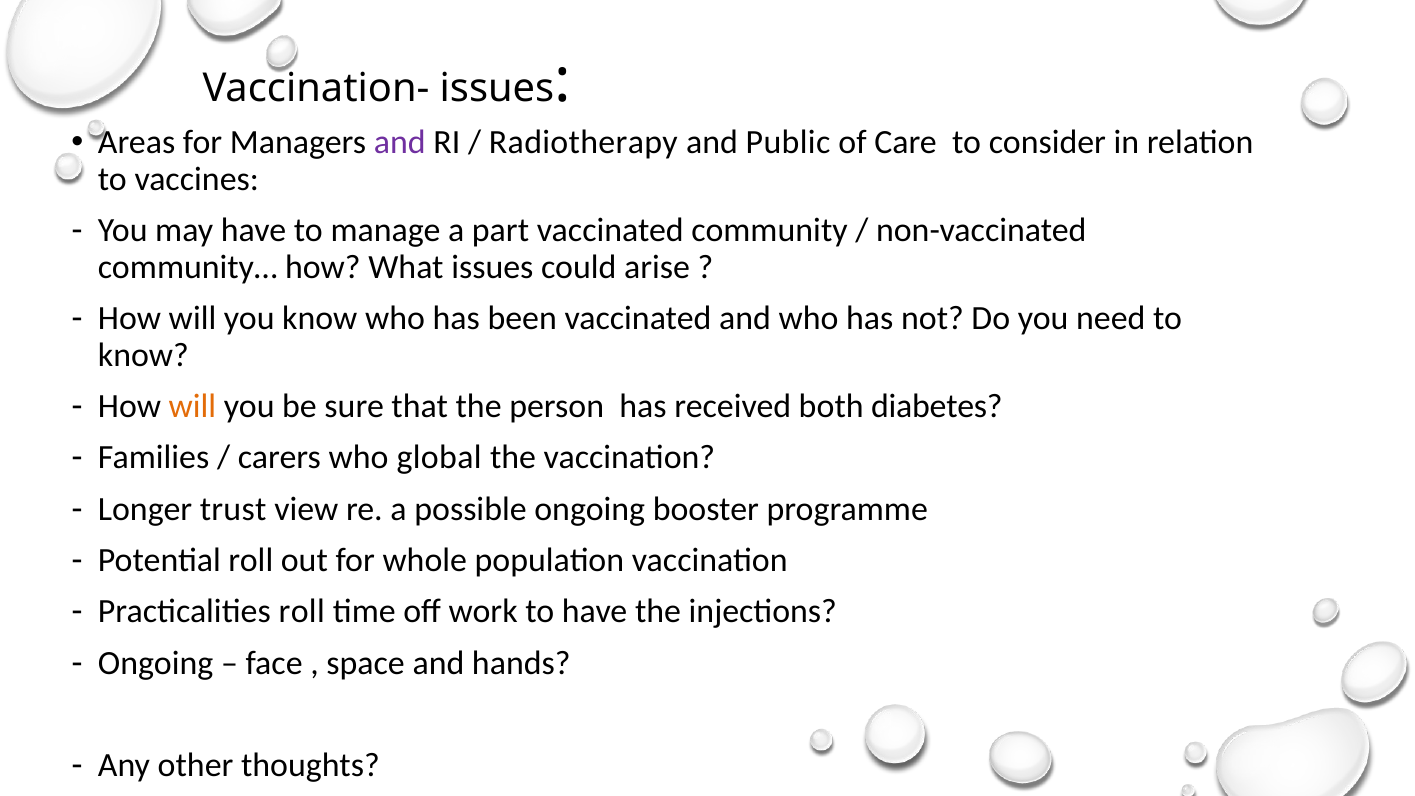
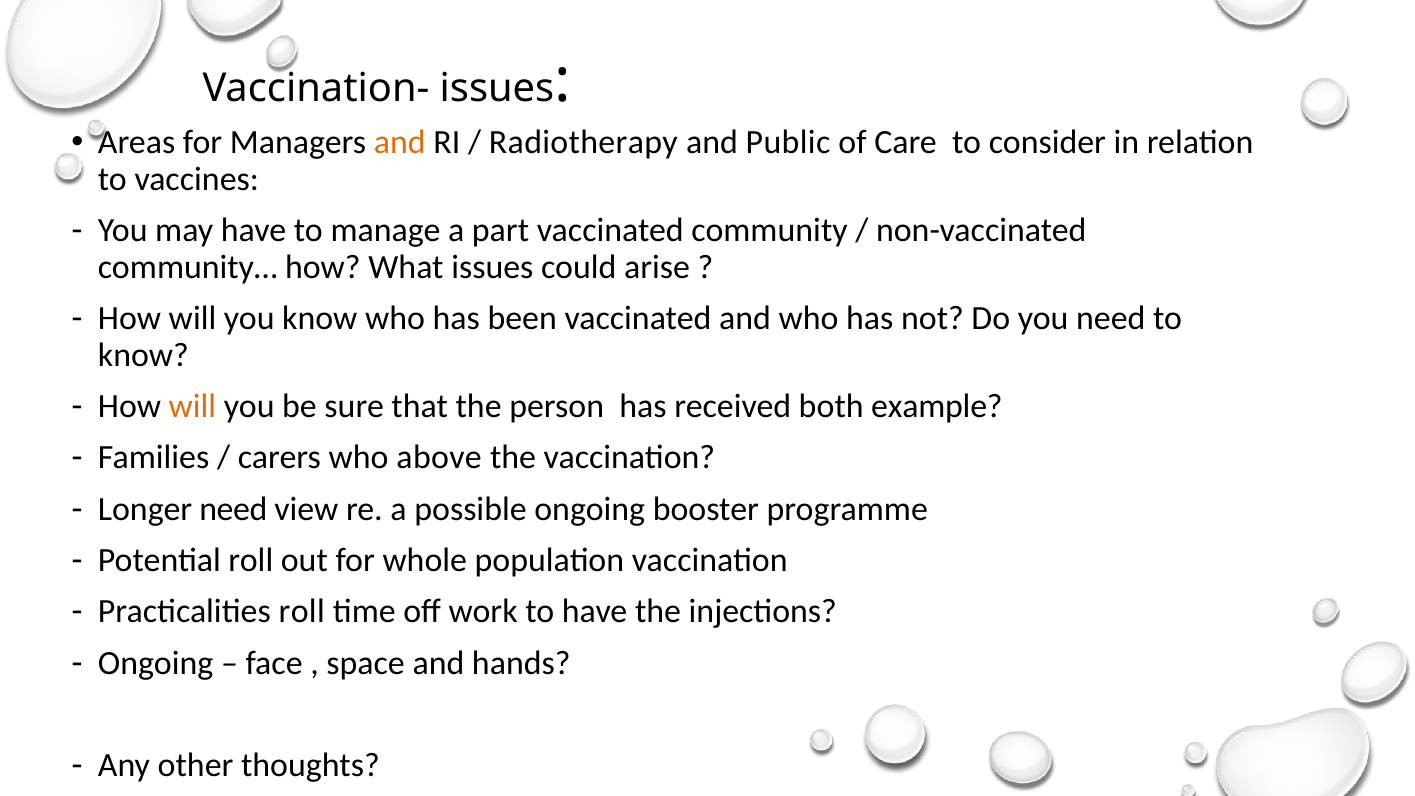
and at (400, 142) colour: purple -> orange
diabetes: diabetes -> example
global: global -> above
Longer trust: trust -> need
